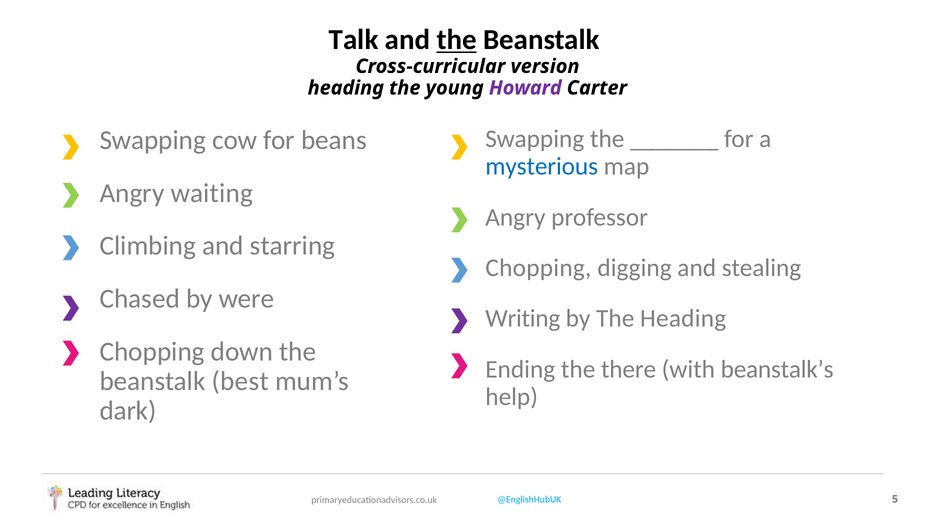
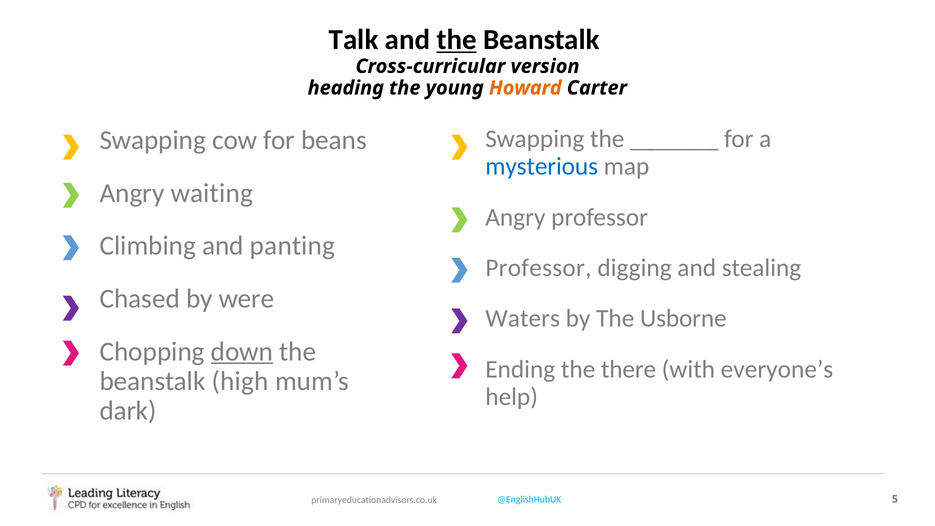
Howard colour: purple -> orange
starring: starring -> panting
Chopping at (538, 268): Chopping -> Professor
Writing: Writing -> Waters
The Heading: Heading -> Usborne
down underline: none -> present
beanstalk’s: beanstalk’s -> everyone’s
best: best -> high
